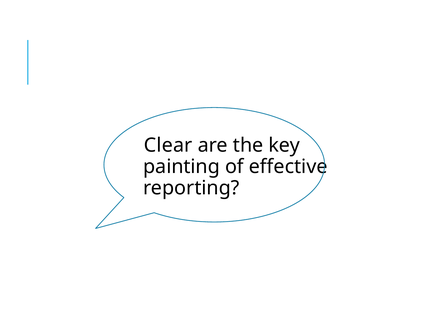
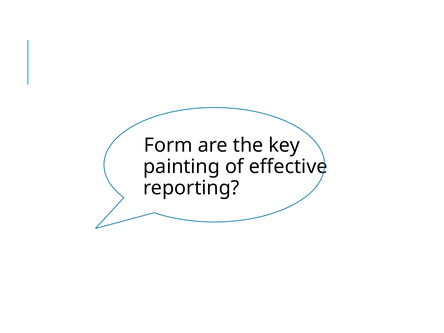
Clear: Clear -> Form
